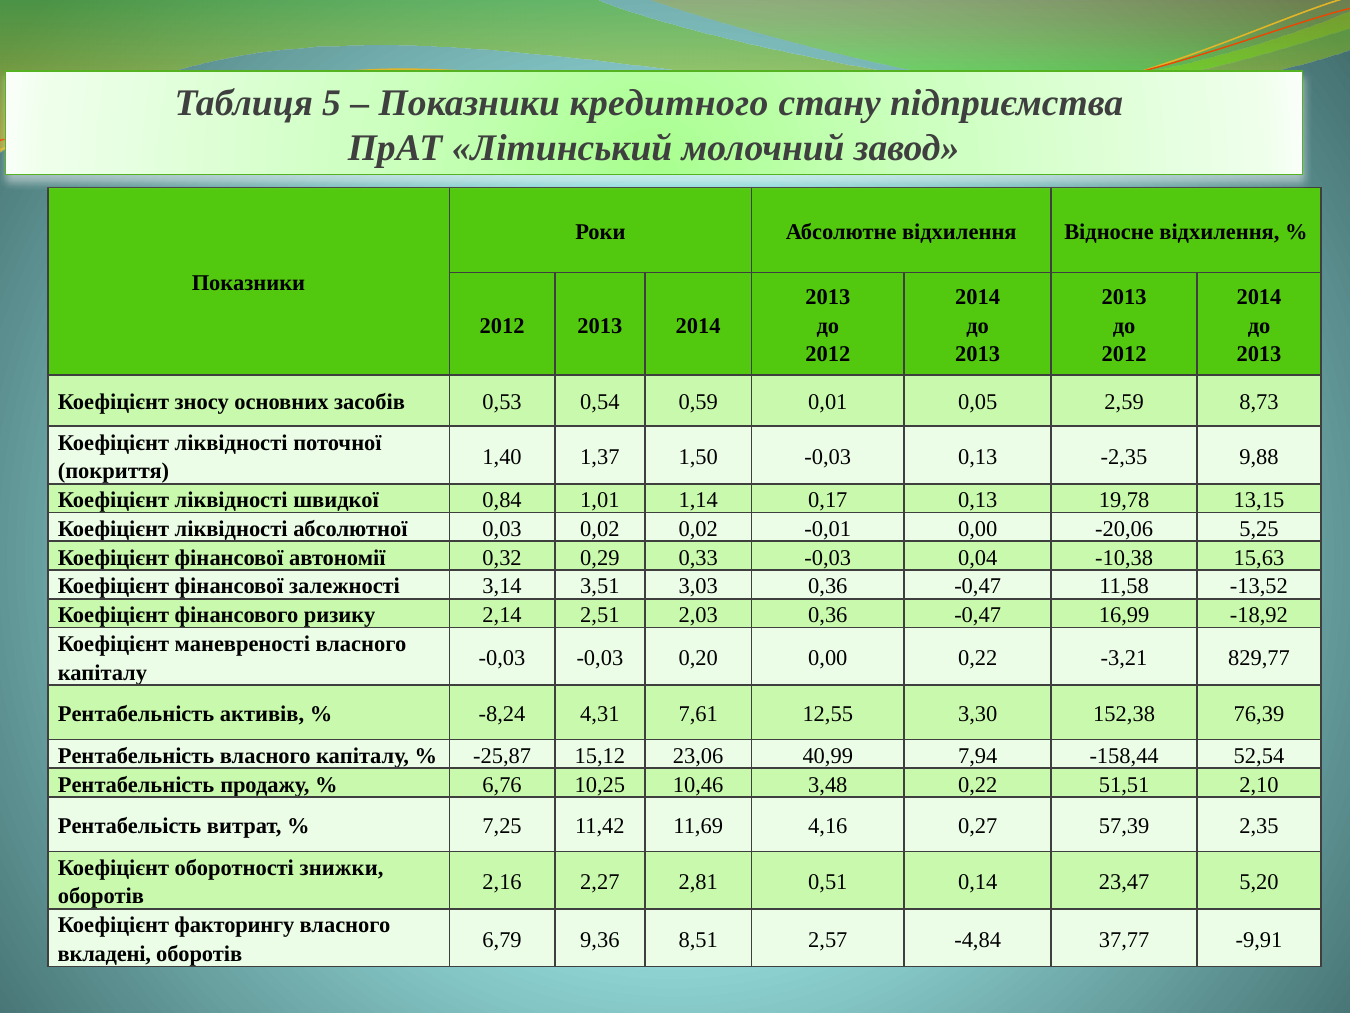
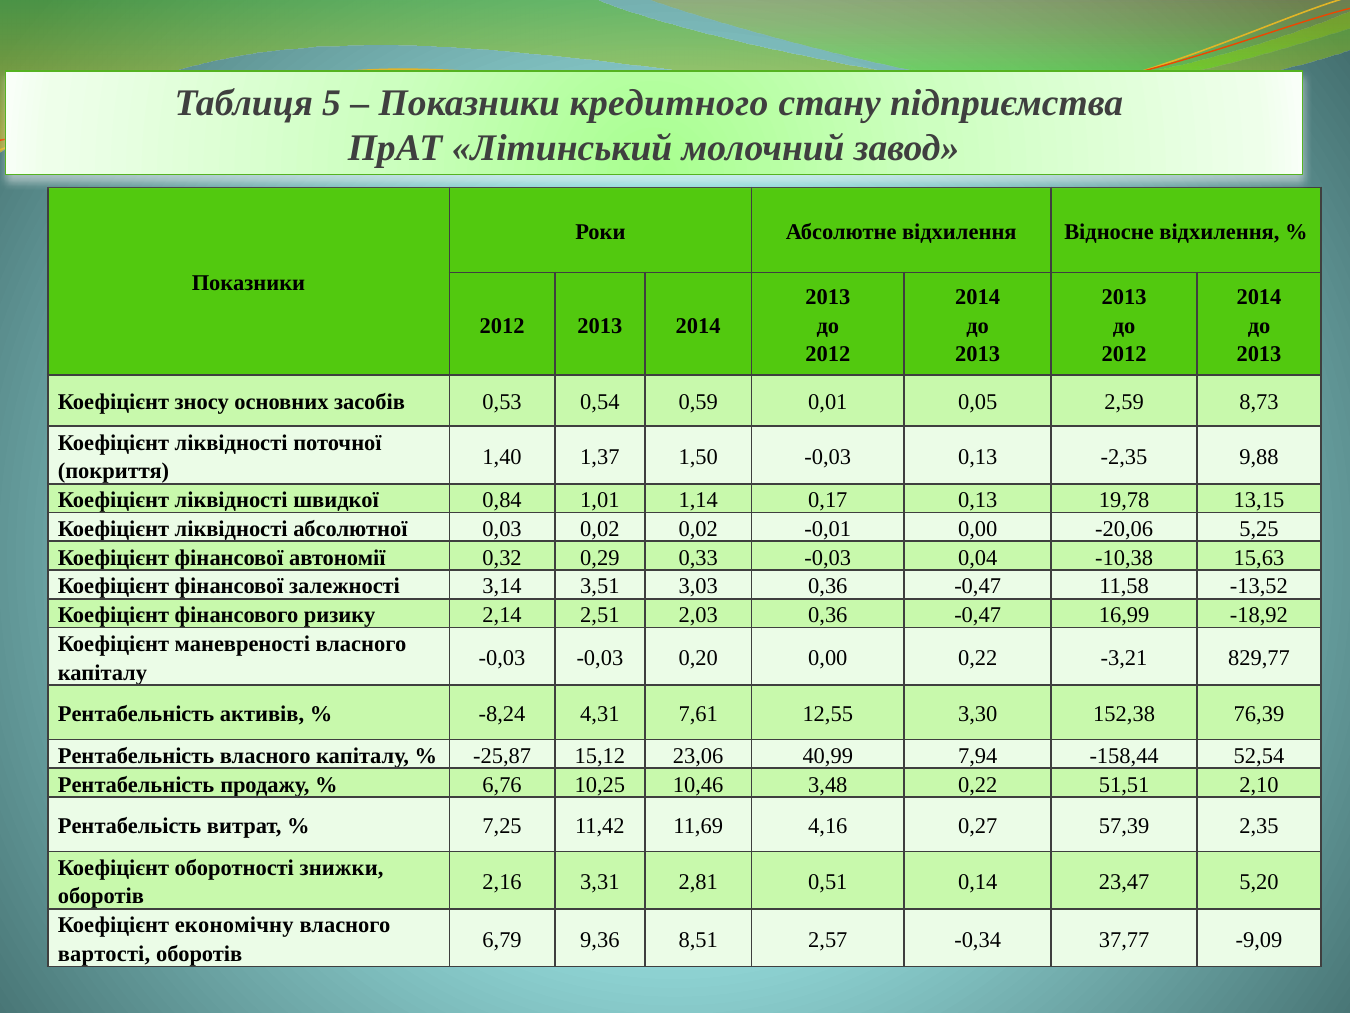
2,27: 2,27 -> 3,31
факторингу: факторингу -> економічну
-4,84: -4,84 -> -0,34
-9,91: -9,91 -> -9,09
вкладені: вкладені -> вартості
